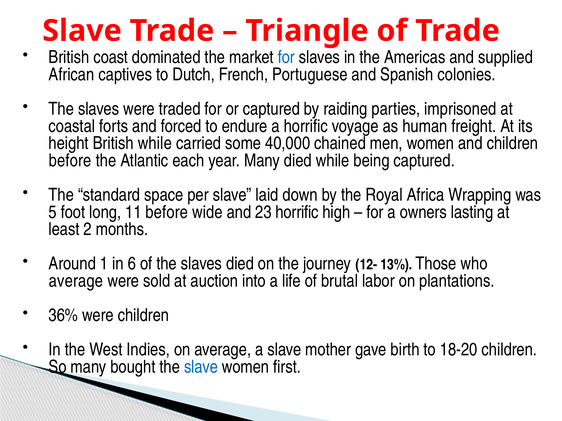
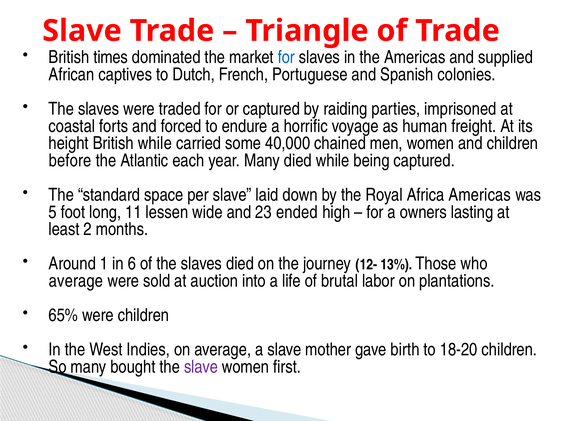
coast: coast -> times
Africa Wrapping: Wrapping -> Americas
11 before: before -> lessen
23 horrific: horrific -> ended
36%: 36% -> 65%
slave at (201, 367) colour: blue -> purple
